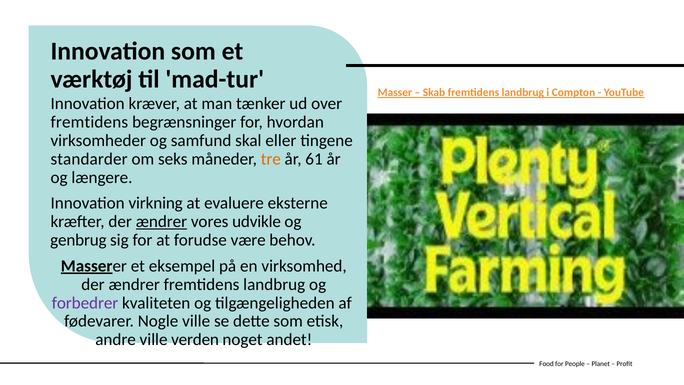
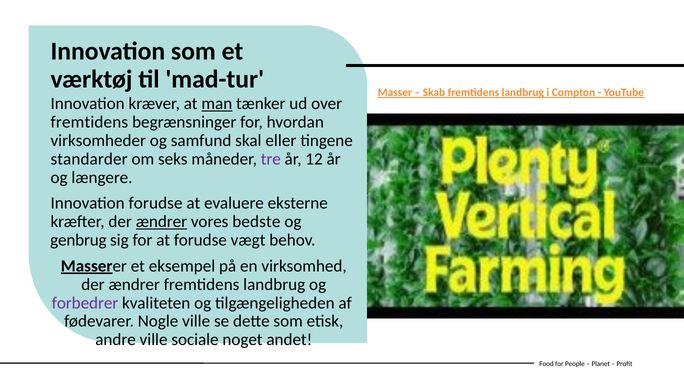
man underline: none -> present
tre colour: orange -> purple
61: 61 -> 12
Innovation virkning: virkning -> forudse
udvikle: udvikle -> bedste
være: være -> vægt
verden: verden -> sociale
